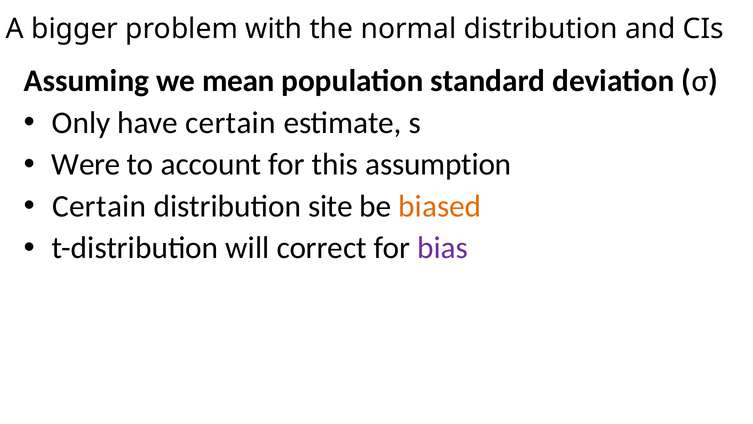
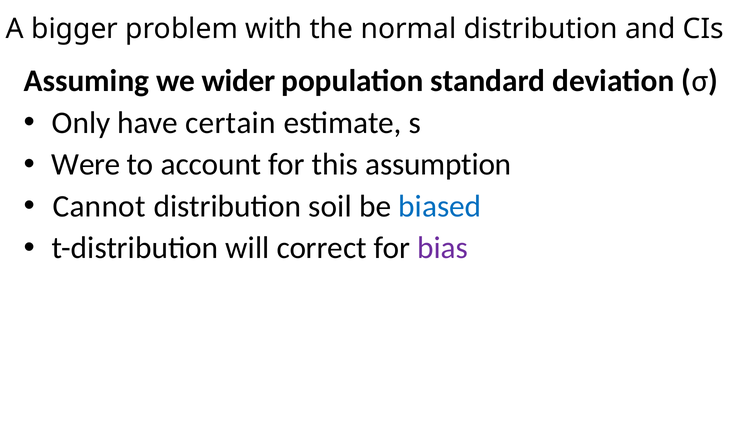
mean: mean -> wider
Certain at (99, 206): Certain -> Cannot
site: site -> soil
biased colour: orange -> blue
